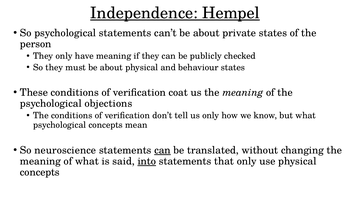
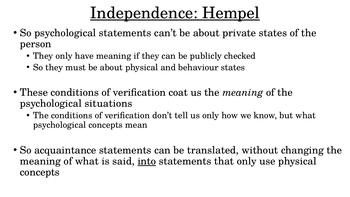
objections: objections -> situations
neuroscience: neuroscience -> acquaintance
can at (162, 150) underline: present -> none
